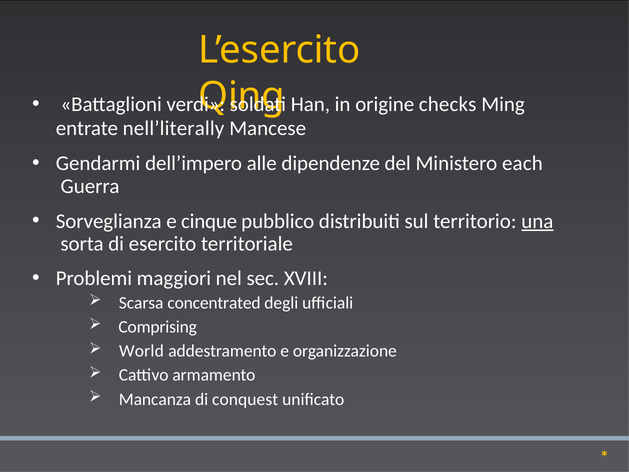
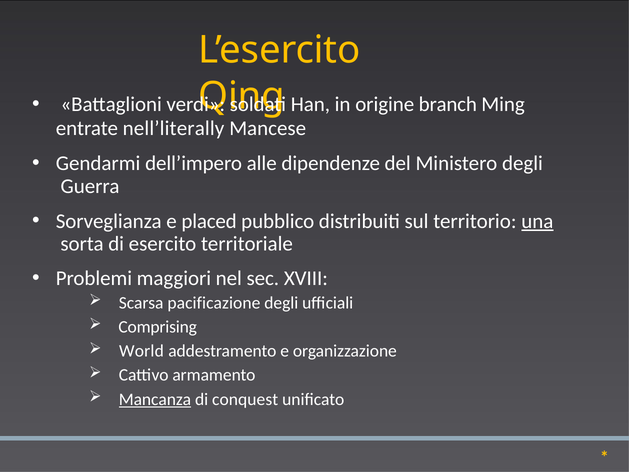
checks: checks -> branch
Ministero each: each -> degli
cinque: cinque -> placed
concentrated: concentrated -> pacificazione
Mancanza underline: none -> present
